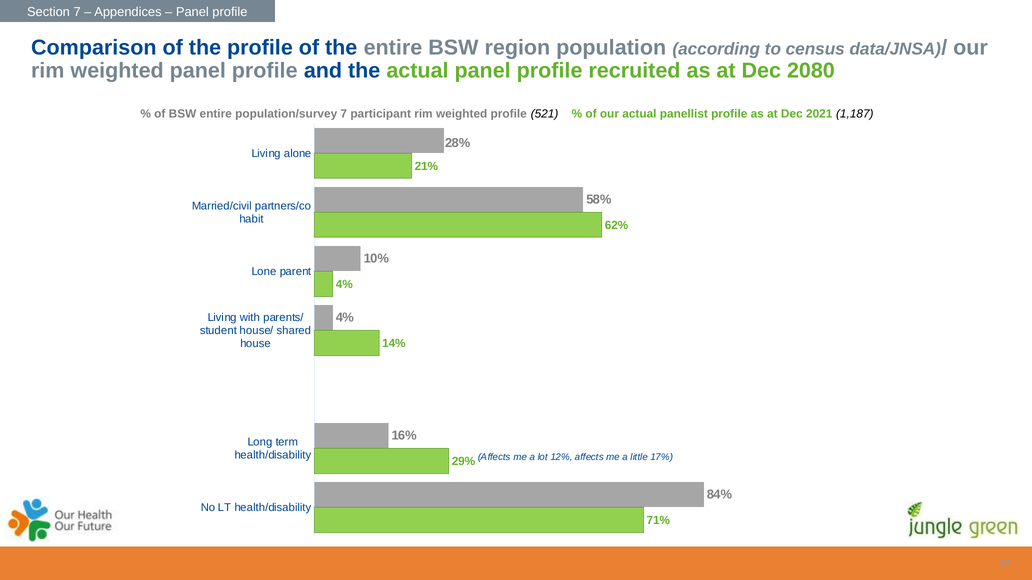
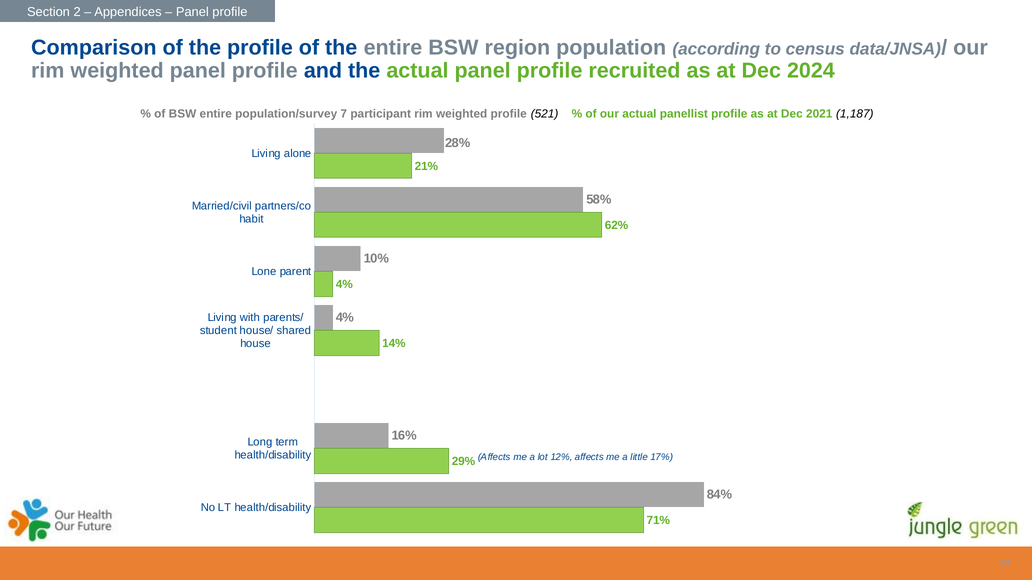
Section 7: 7 -> 2
2080: 2080 -> 2024
